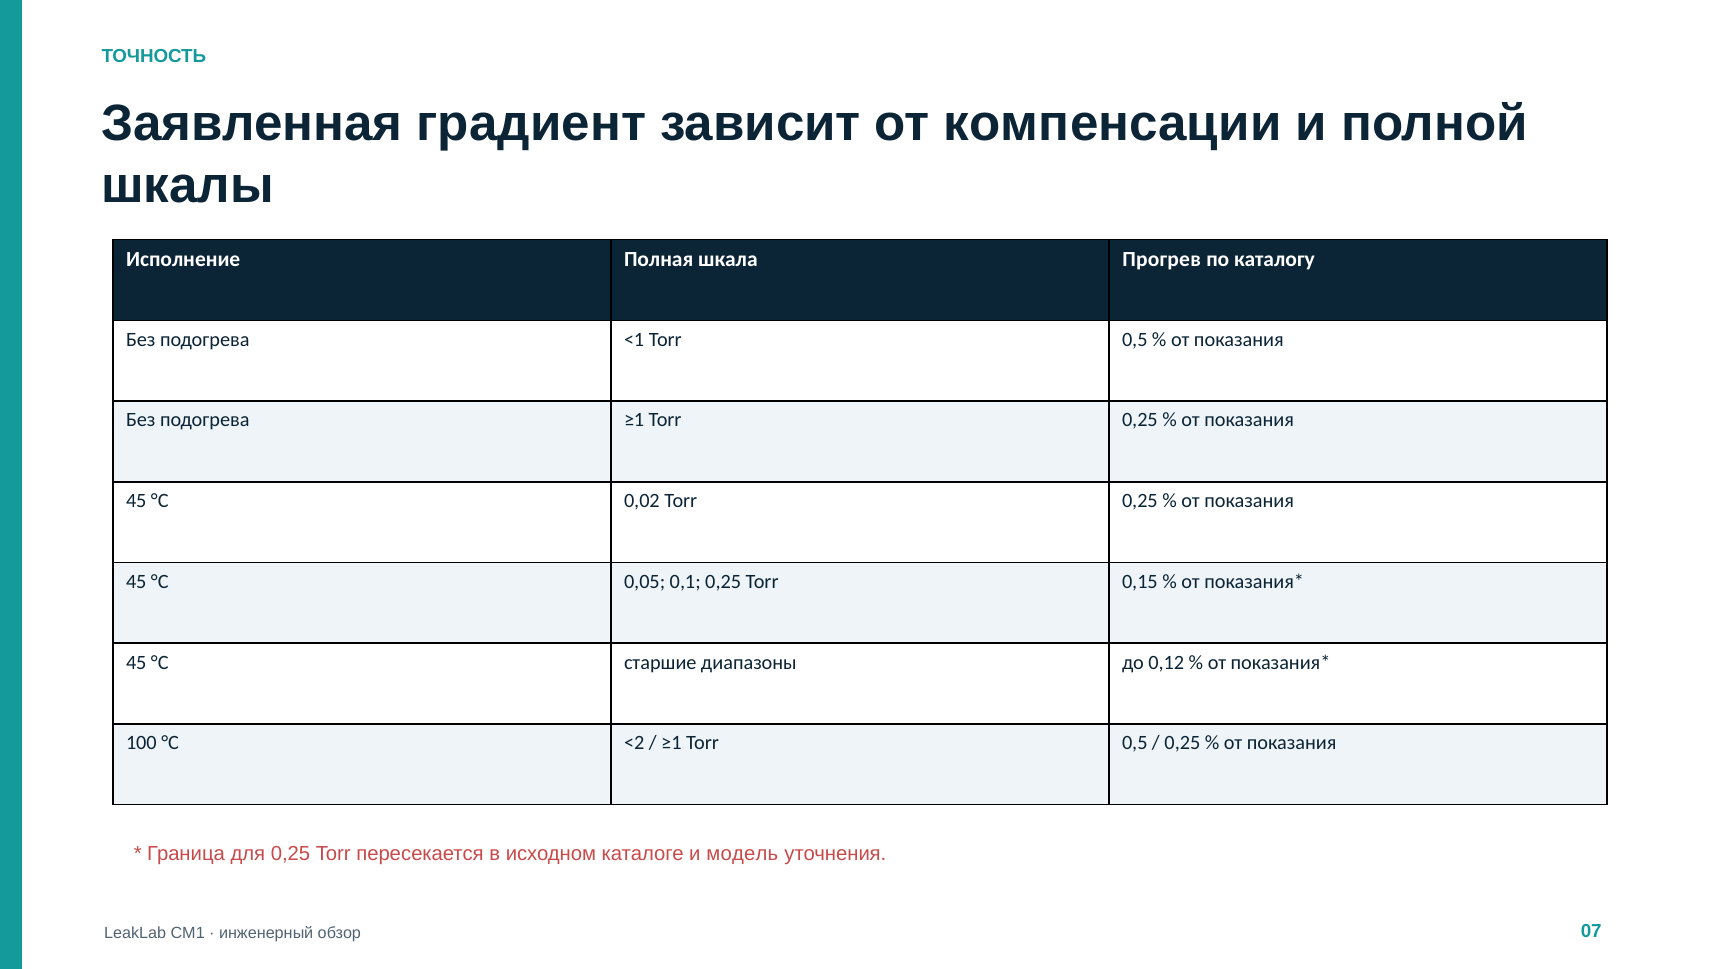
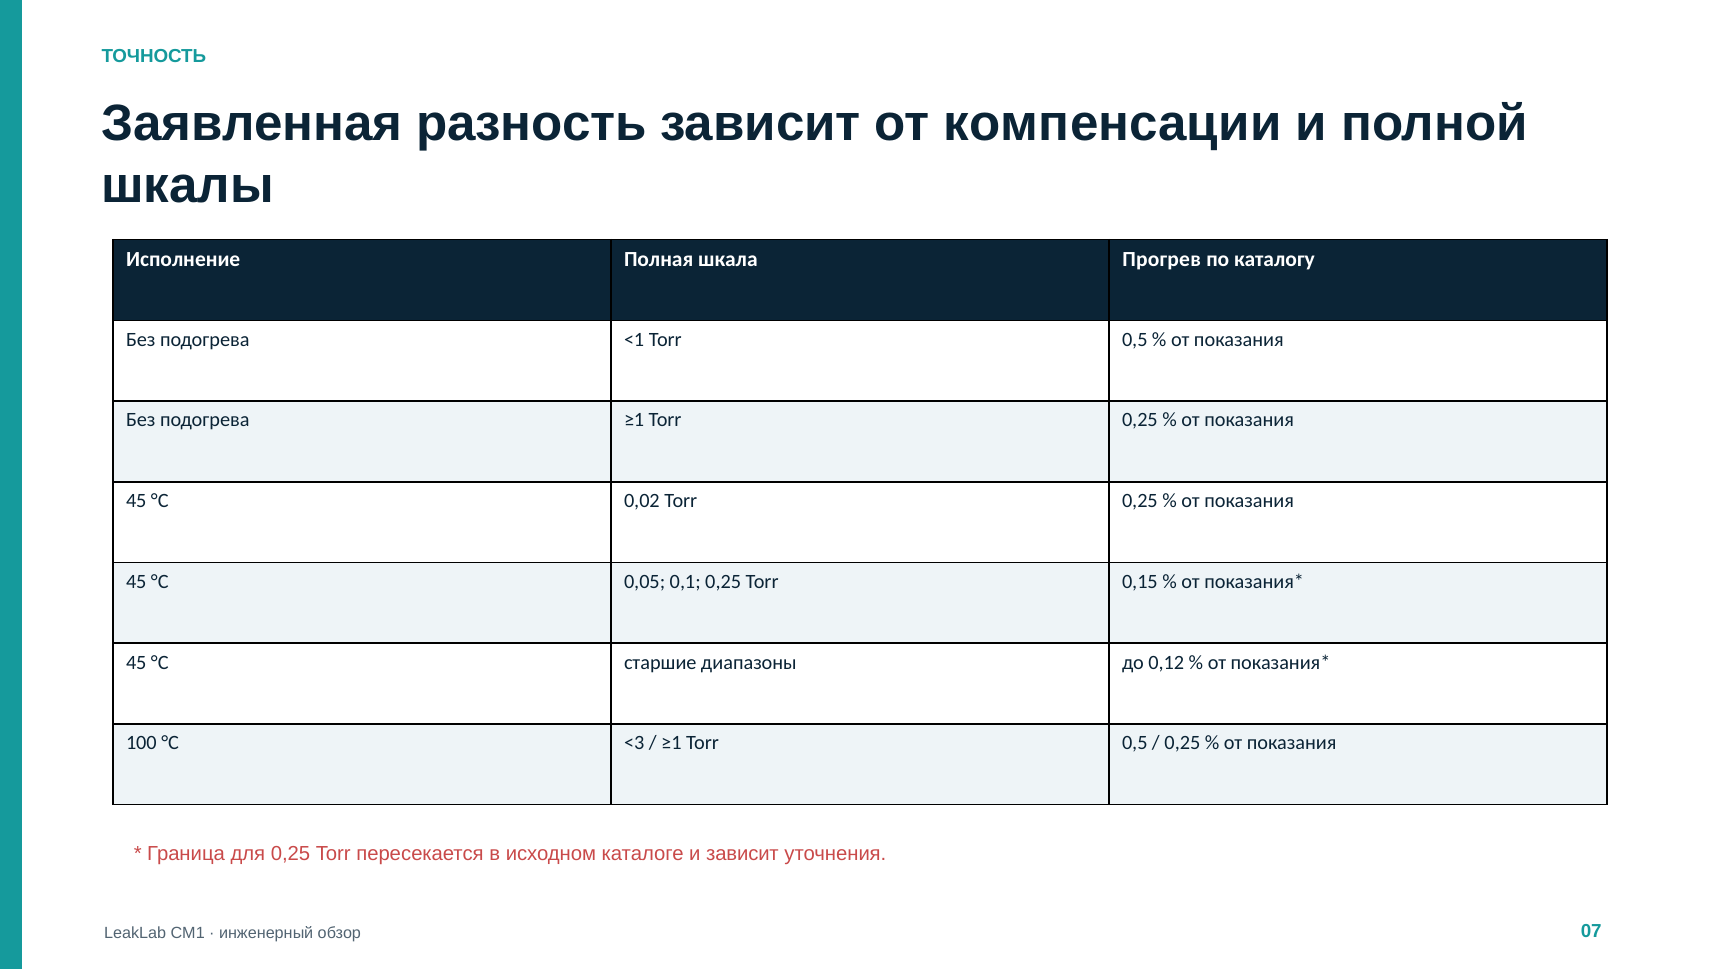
градиент: градиент -> разность
<2: <2 -> <3
и модель: модель -> зависит
